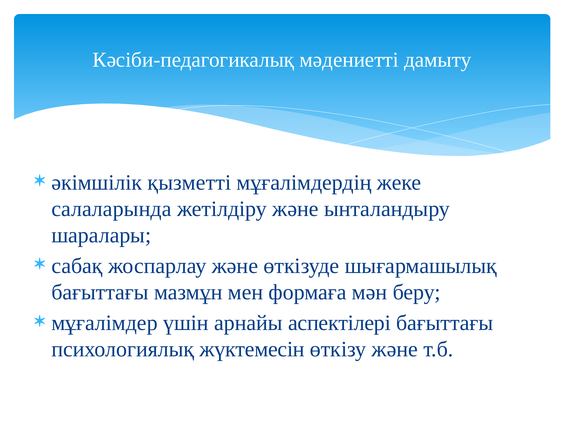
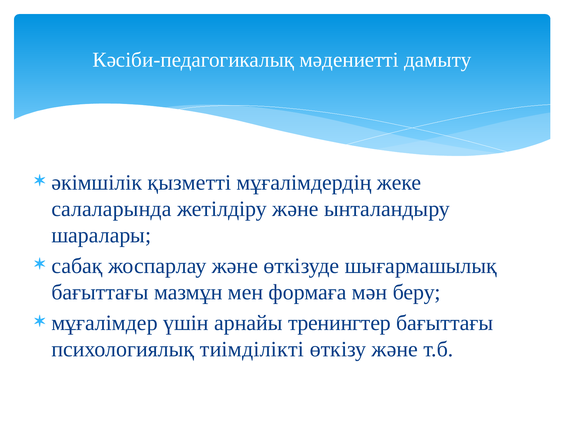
аспектілері: аспектілері -> тренингтер
жүктемесін: жүктемесін -> тиімділікті
